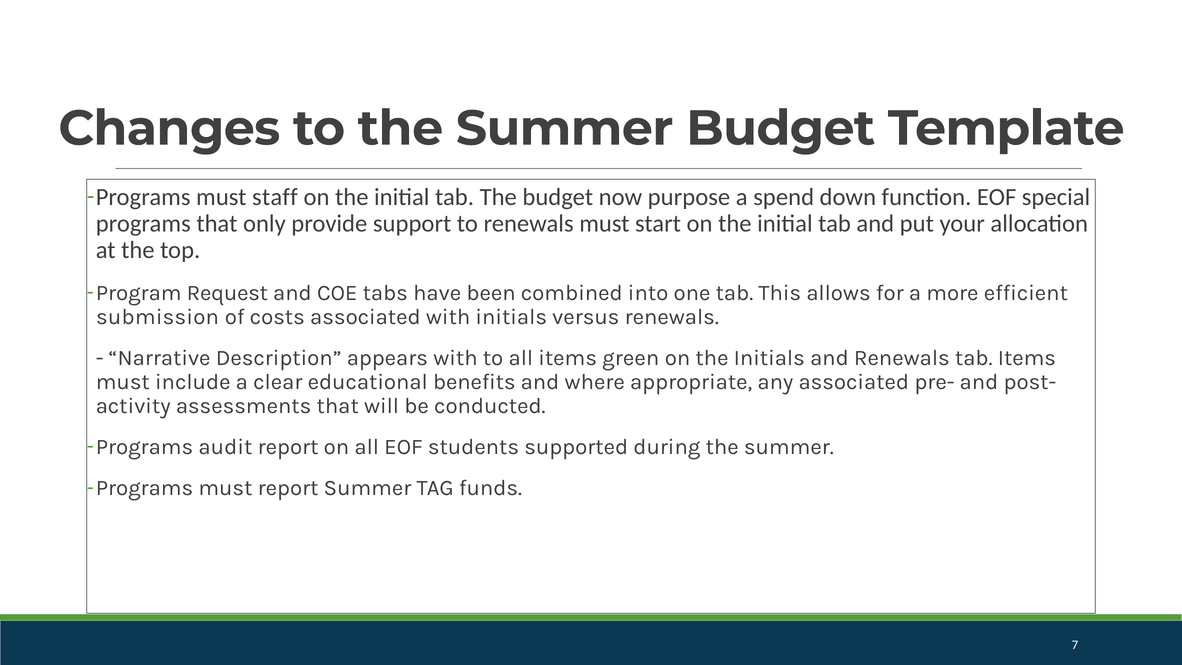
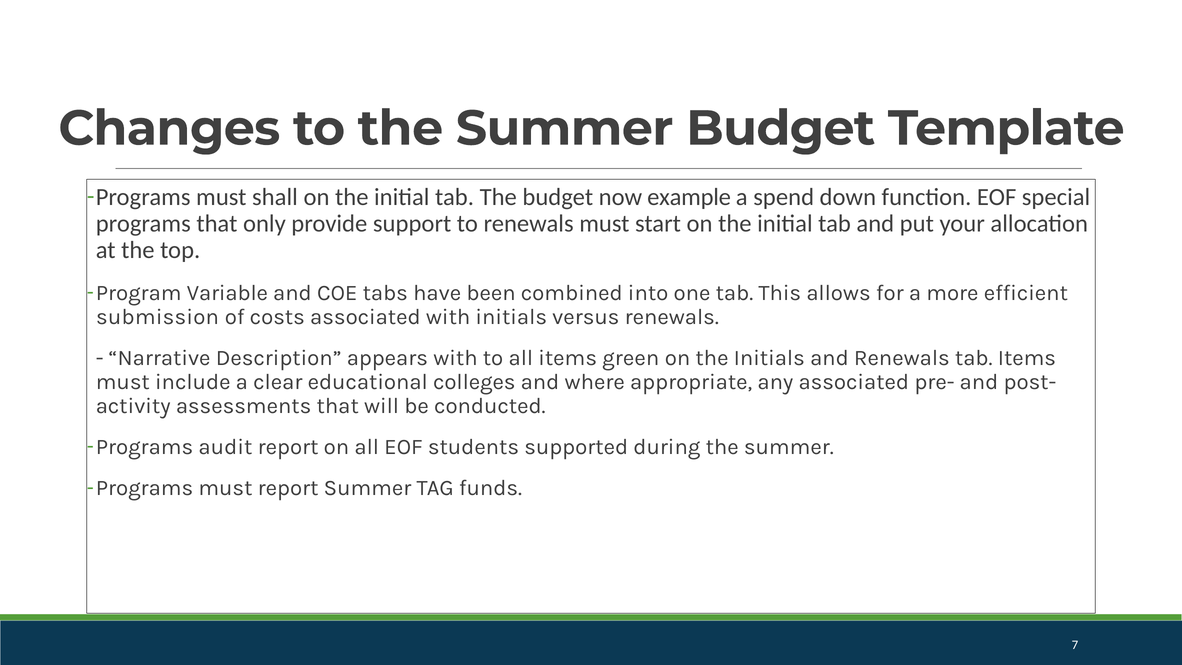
staff: staff -> shall
purpose: purpose -> example
Request: Request -> Variable
benefits: benefits -> colleges
